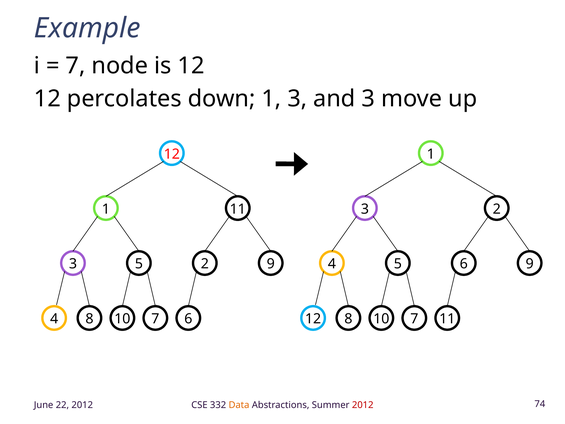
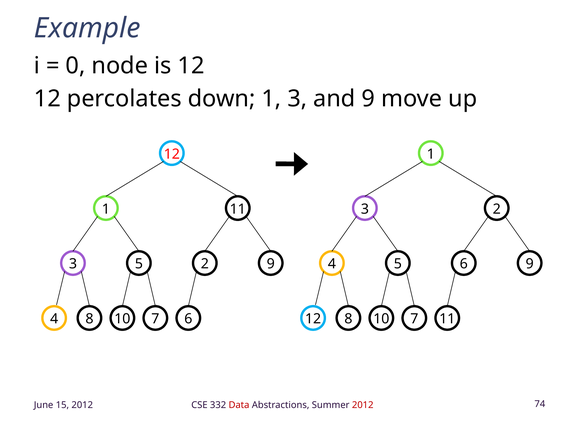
7 at (76, 66): 7 -> 0
and 3: 3 -> 9
22: 22 -> 15
Data colour: orange -> red
